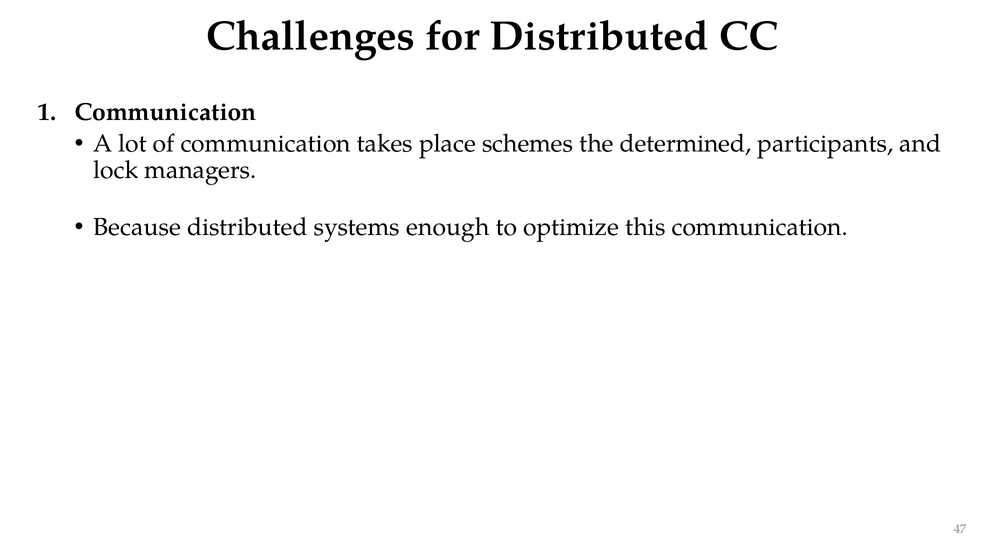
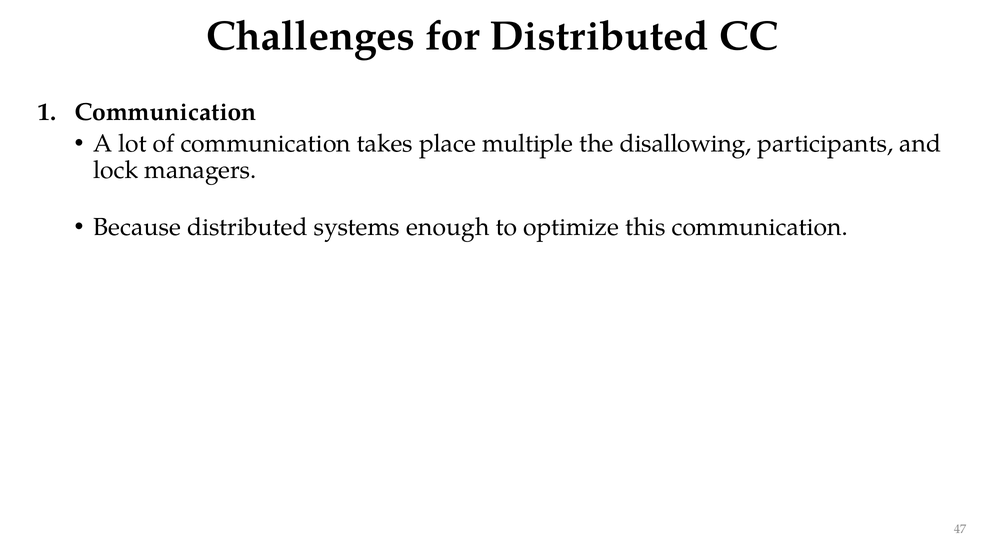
schemes: schemes -> multiple
determined: determined -> disallowing
